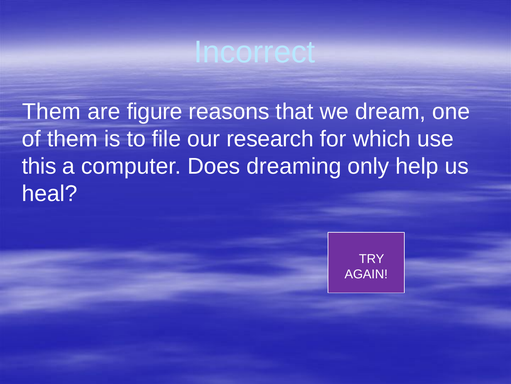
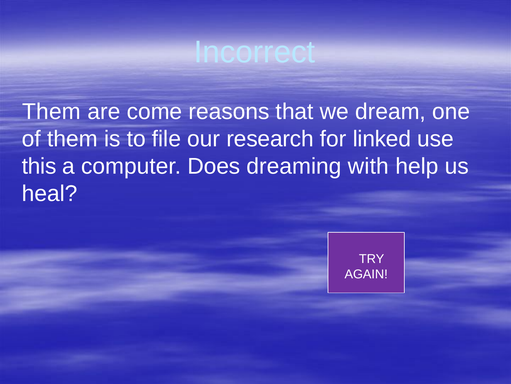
figure: figure -> come
which: which -> linked
only: only -> with
